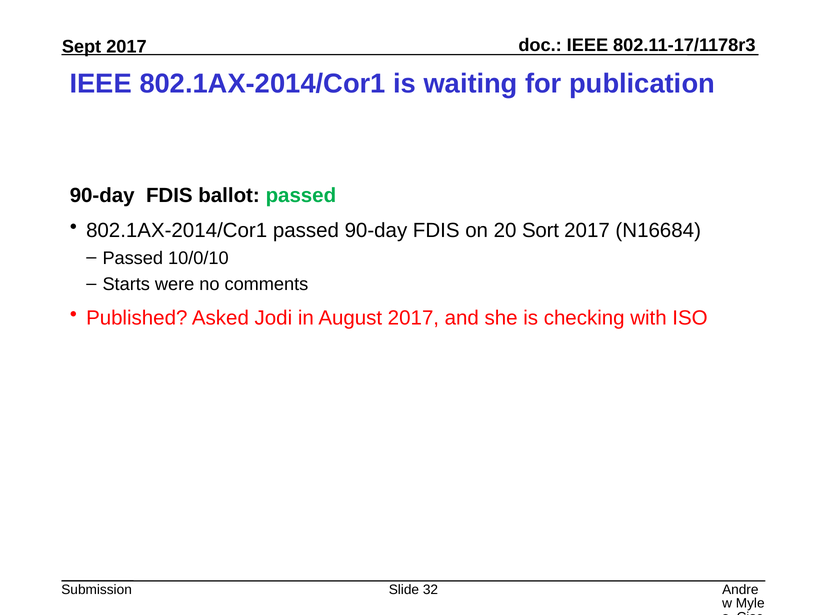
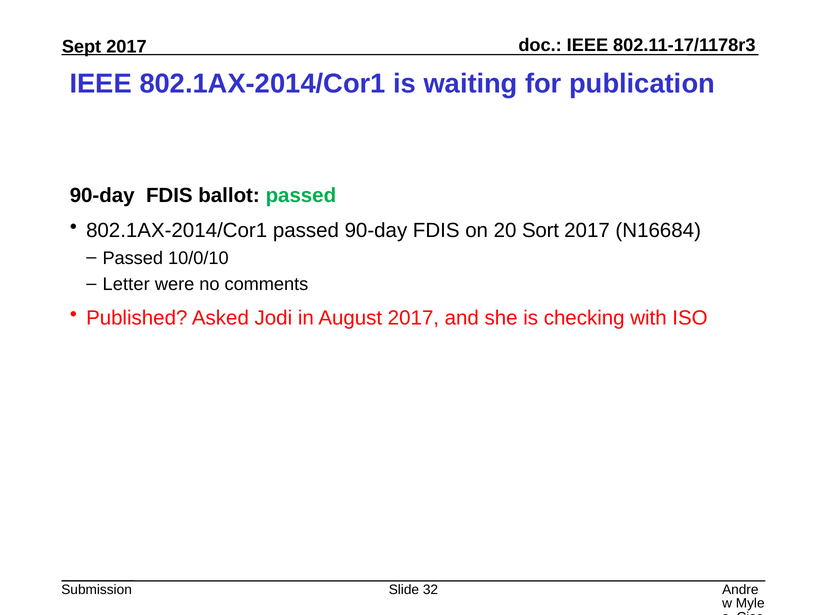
Starts: Starts -> Letter
